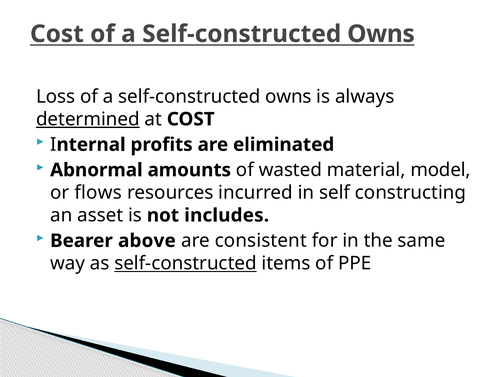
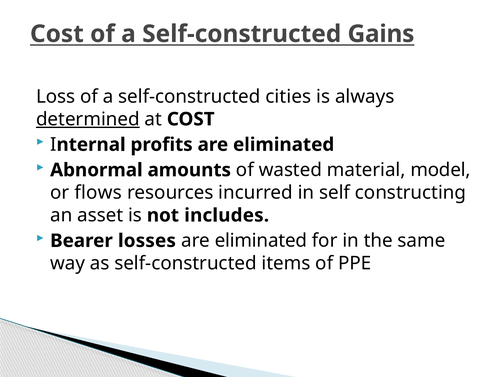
Owns at (381, 34): Owns -> Gains
owns at (288, 96): owns -> cities
above: above -> losses
consistent at (261, 240): consistent -> eliminated
self-constructed at (186, 263) underline: present -> none
